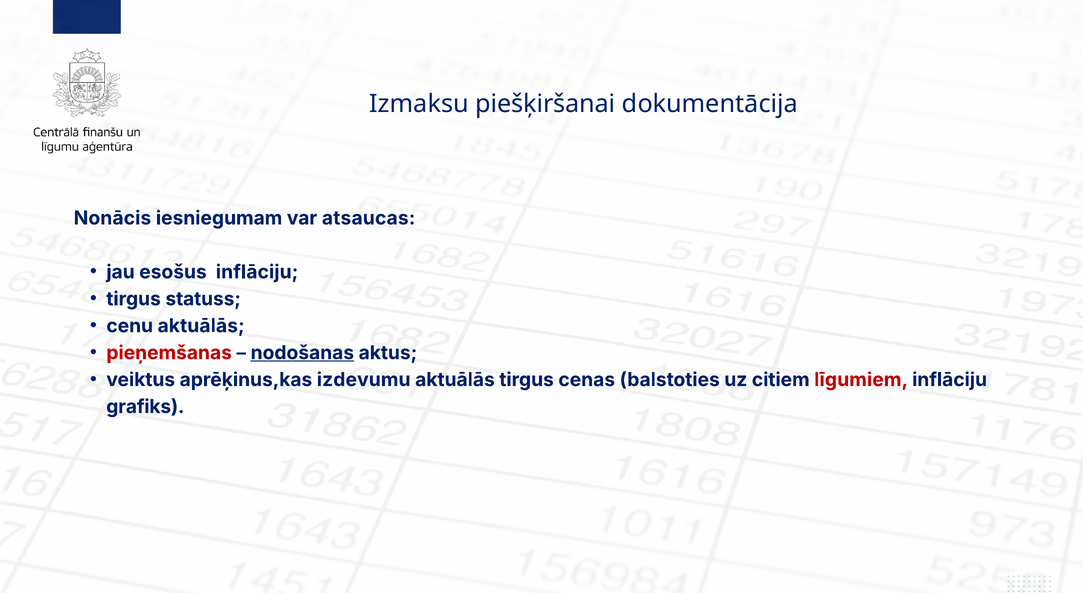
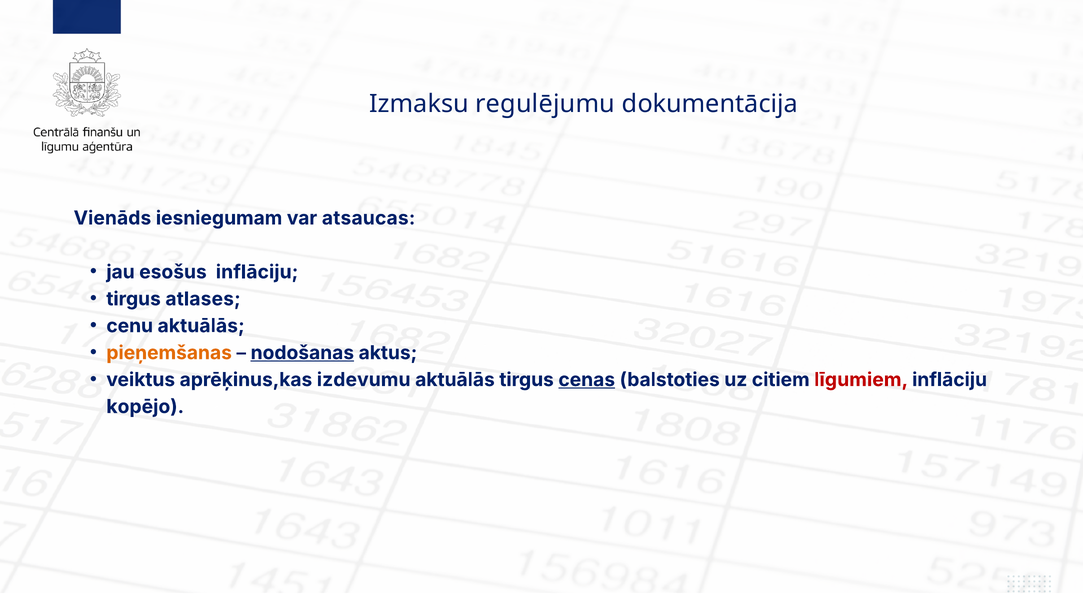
piešķiršanai: piešķiršanai -> regulējumu
Nonācis: Nonācis -> Vienāds
statuss: statuss -> atlases
pieņemšanas colour: red -> orange
cenas underline: none -> present
grafiks: grafiks -> kopējo
